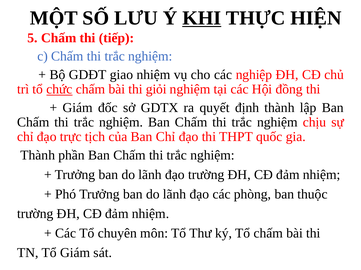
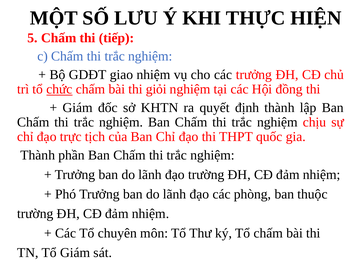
KHI underline: present -> none
các nghiệp: nghiệp -> trưởng
GDTX: GDTX -> KHTN
